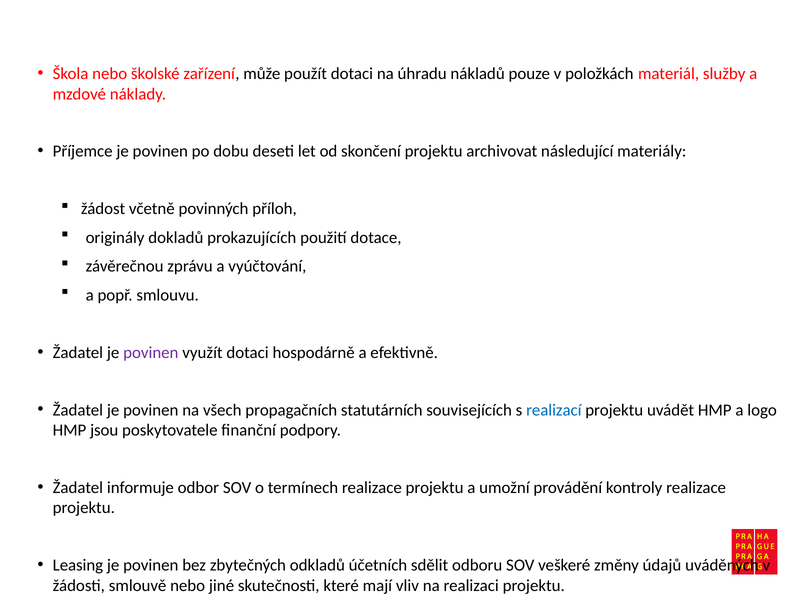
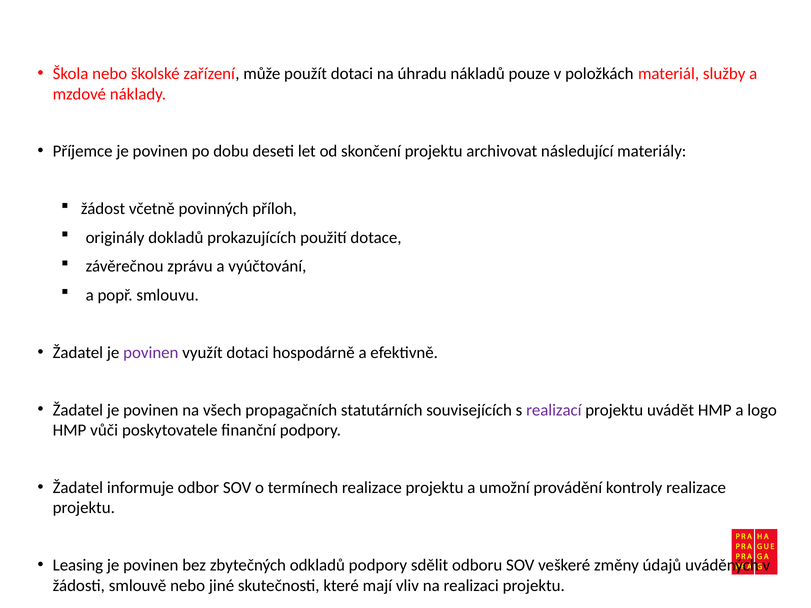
realizací colour: blue -> purple
jsou: jsou -> vůči
odkladů účetních: účetních -> podpory
